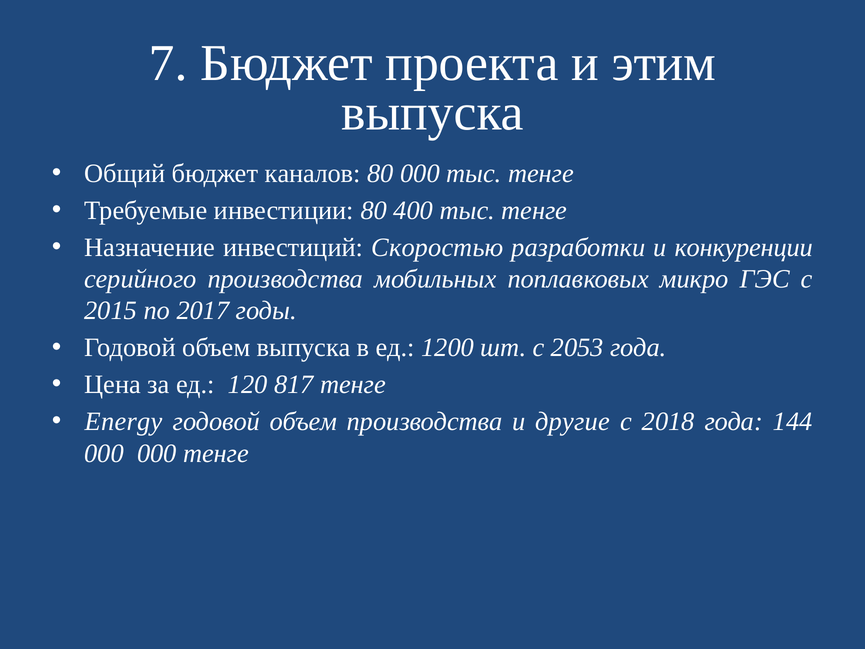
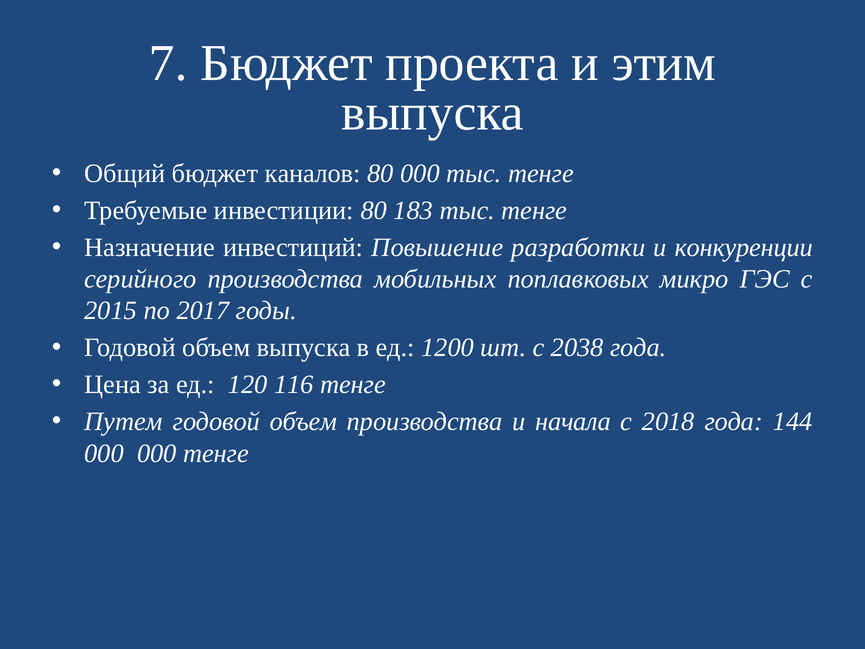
400: 400 -> 183
Скоростью: Скоростью -> Повышение
2053: 2053 -> 2038
817: 817 -> 116
Energy: Energy -> Путем
другие: другие -> начала
